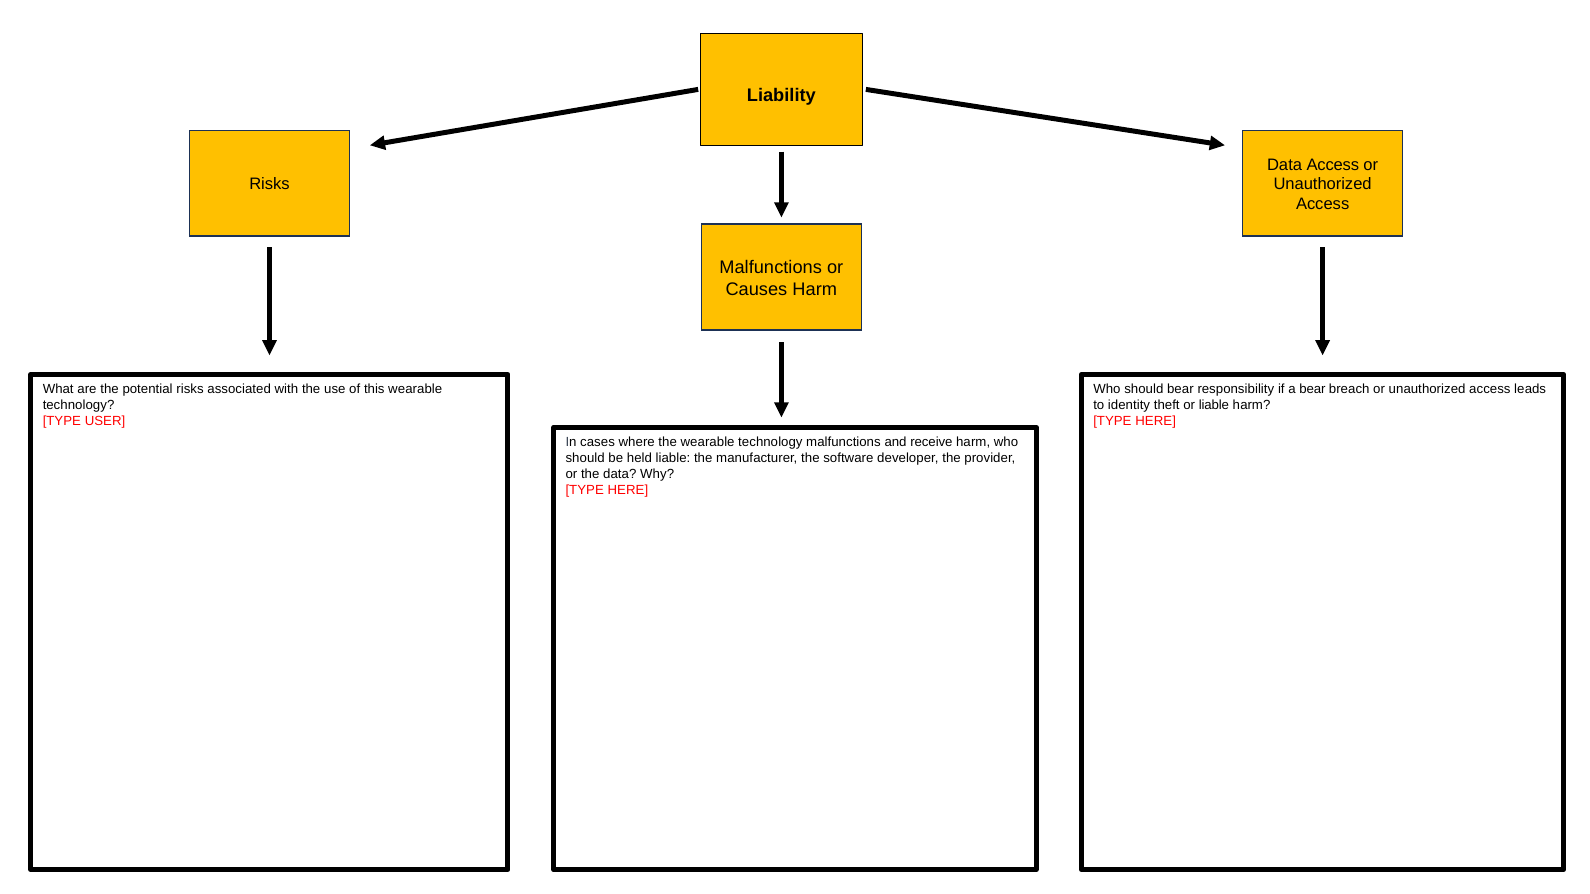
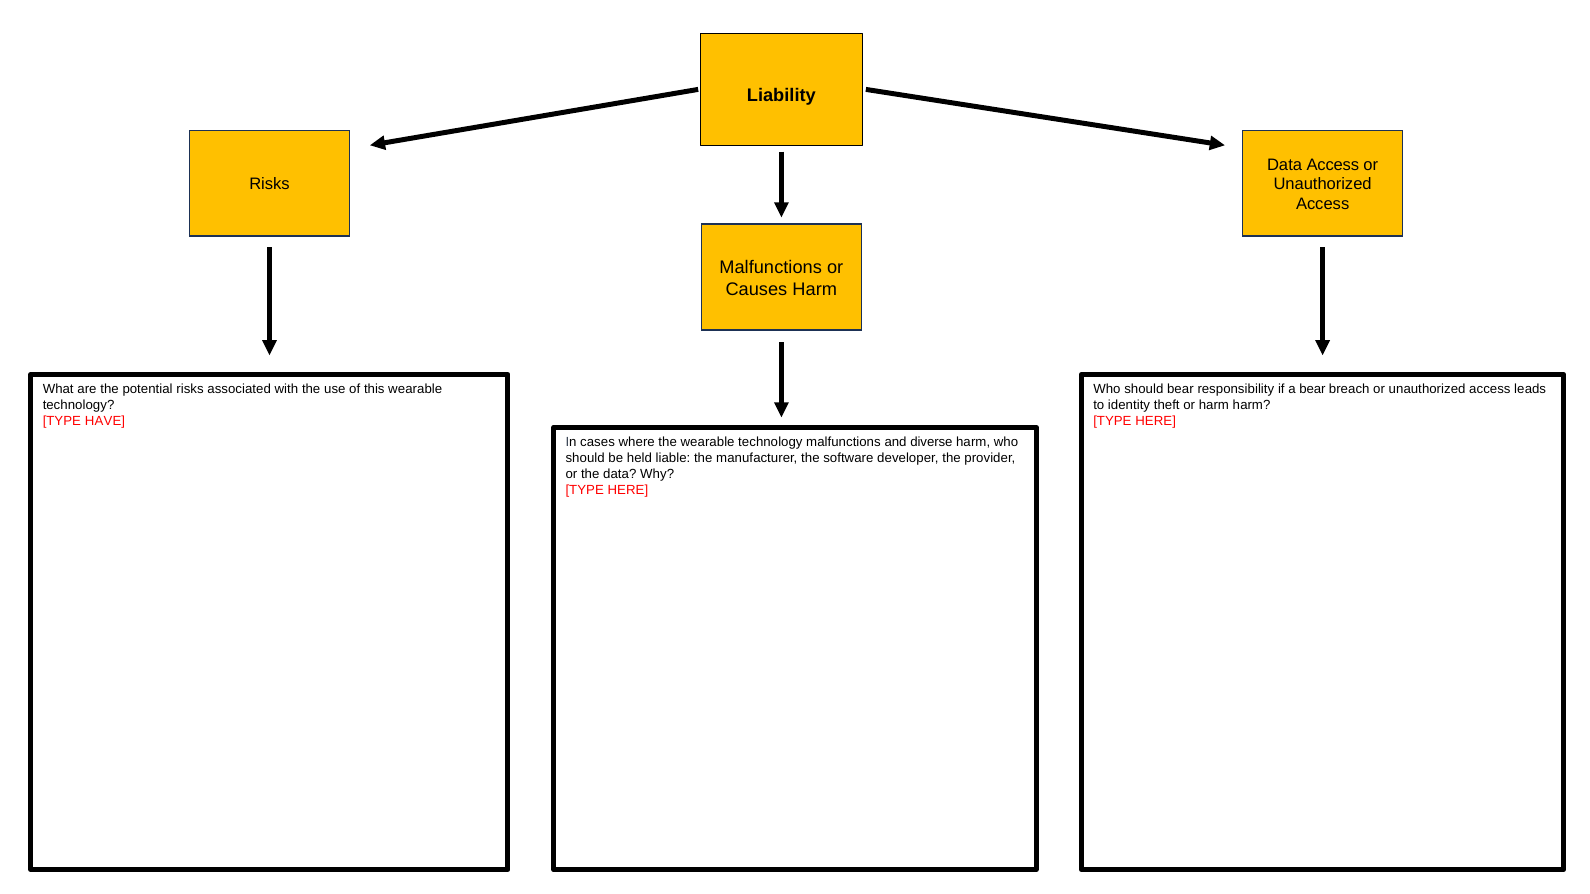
or liable: liable -> harm
USER: USER -> HAVE
receive: receive -> diverse
